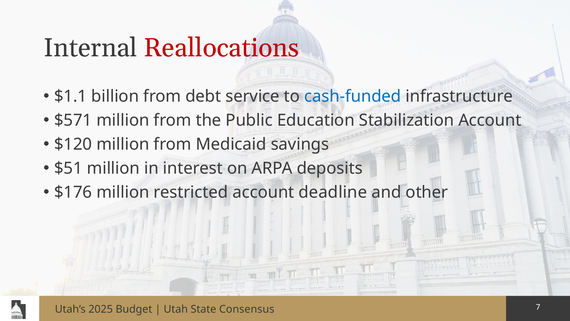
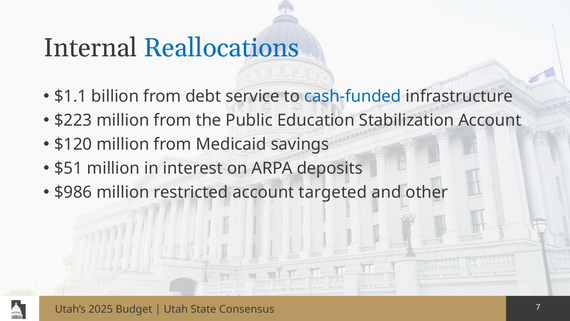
Reallocations colour: red -> blue
$571: $571 -> $223
$176: $176 -> $986
deadline: deadline -> targeted
